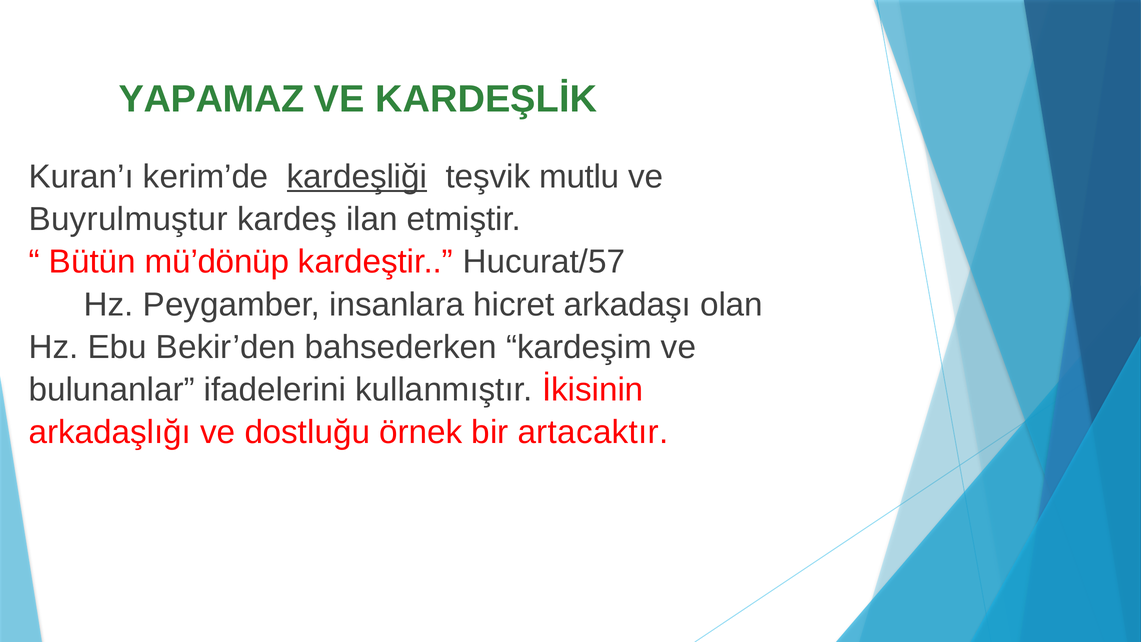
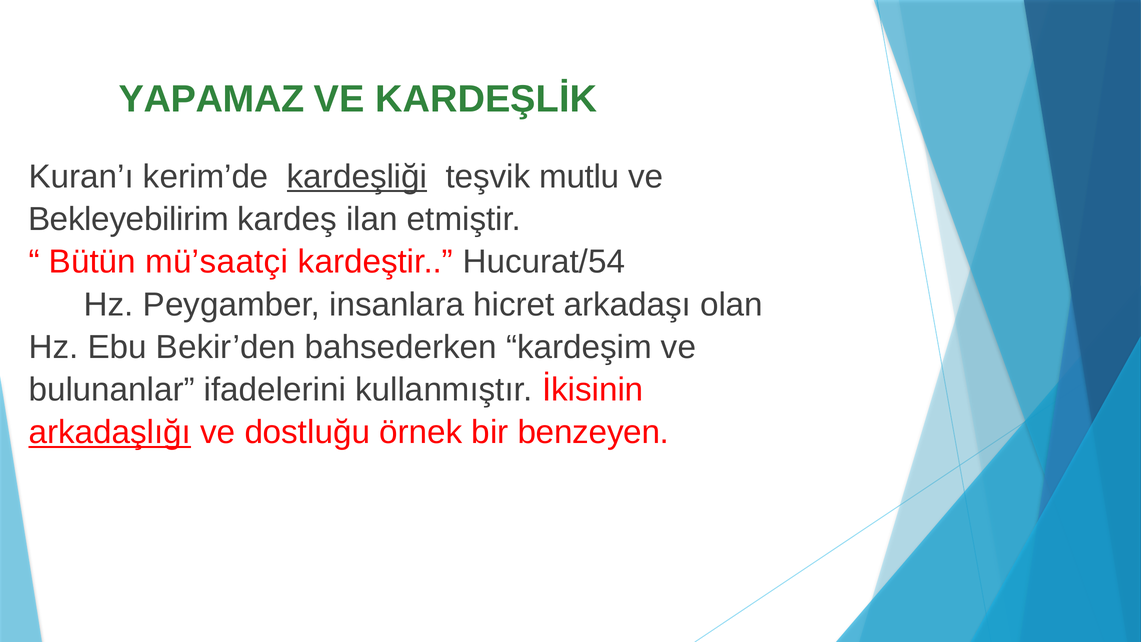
Buyrulmuştur: Buyrulmuştur -> Bekleyebilirim
mü’dönüp: mü’dönüp -> mü’saatçi
Hucurat/57: Hucurat/57 -> Hucurat/54
arkadaşlığı underline: none -> present
artacaktır: artacaktır -> benzeyen
